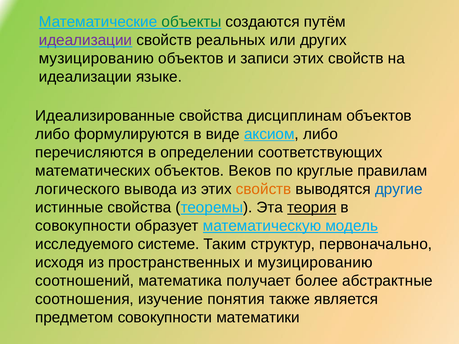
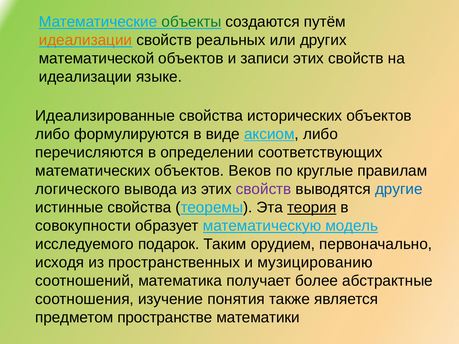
идеализации at (85, 40) colour: purple -> orange
музицированию at (96, 59): музицированию -> математической
дисциплинам: дисциплинам -> исторических
свойств at (264, 189) colour: orange -> purple
системе: системе -> подарок
структур: структур -> орудием
предметом совокупности: совокупности -> пространстве
